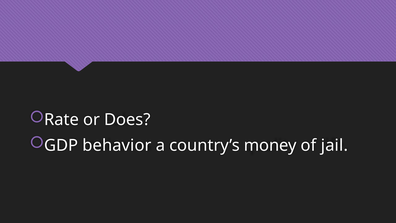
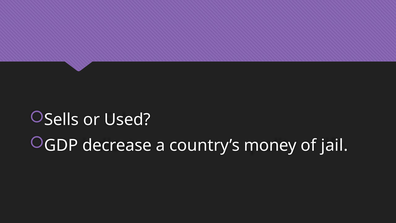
Rate: Rate -> Sells
Does: Does -> Used
behavior: behavior -> decrease
